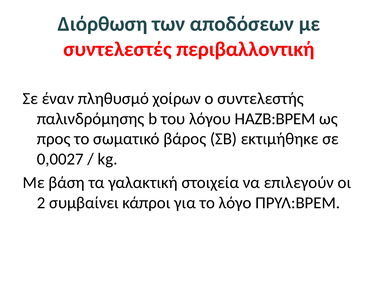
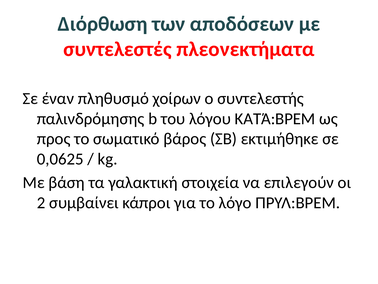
περιβαλλοντική: περιβαλλοντική -> πλεονεκτήματα
ΗΑΖΒ:ΒΡΕΜ: ΗΑΖΒ:ΒΡΕΜ -> ΚΑΤΆ:ΒΡΕΜ
0,0027: 0,0027 -> 0,0625
